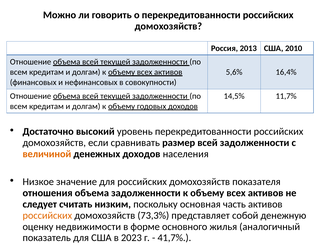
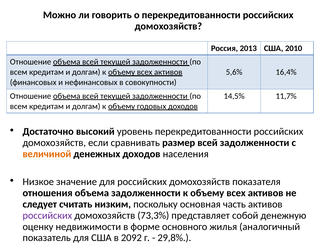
российских at (47, 215) colour: orange -> purple
2023: 2023 -> 2092
41,7%: 41,7% -> 29,8%
